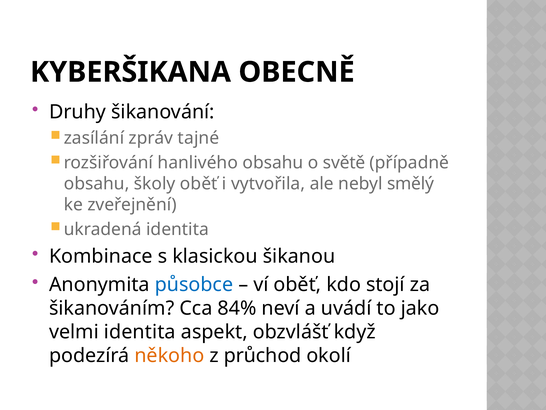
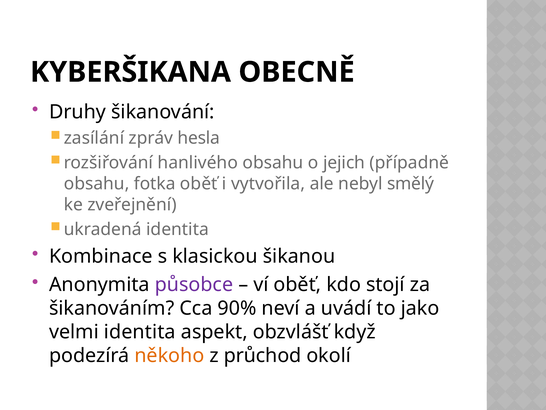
tajné: tajné -> hesla
světě: světě -> jejich
školy: školy -> fotka
působce colour: blue -> purple
84%: 84% -> 90%
